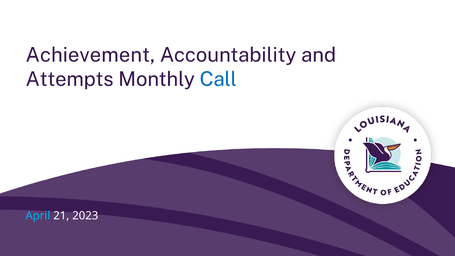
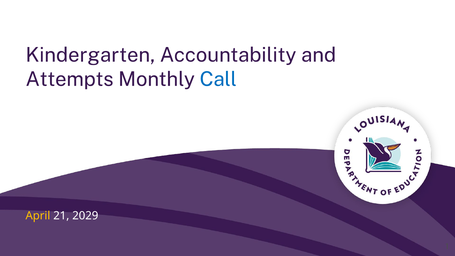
Achievement: Achievement -> Kindergarten
April colour: light blue -> yellow
2023: 2023 -> 2029
